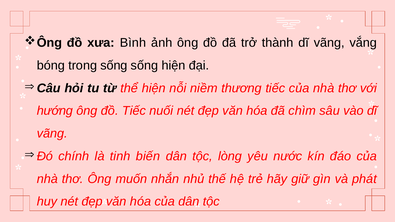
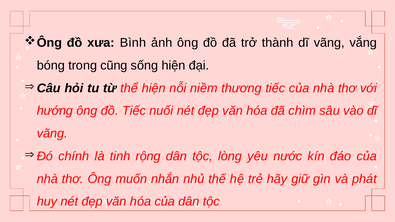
trong sống: sống -> cũng
biến: biến -> rộng
